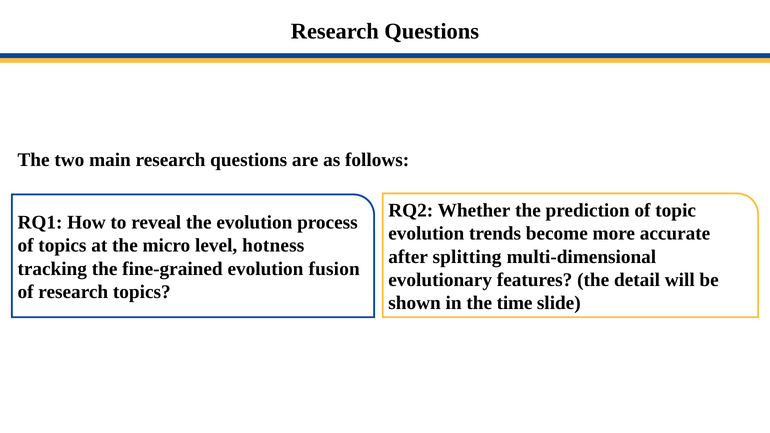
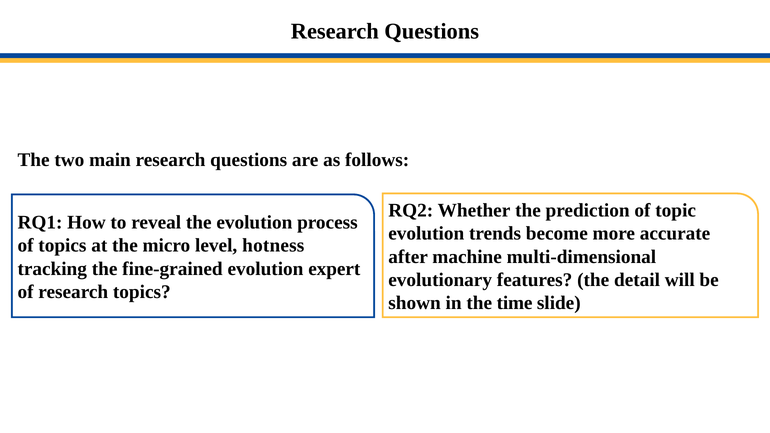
splitting: splitting -> machine
fusion: fusion -> expert
